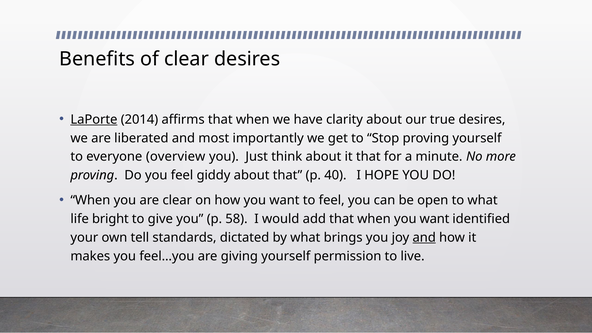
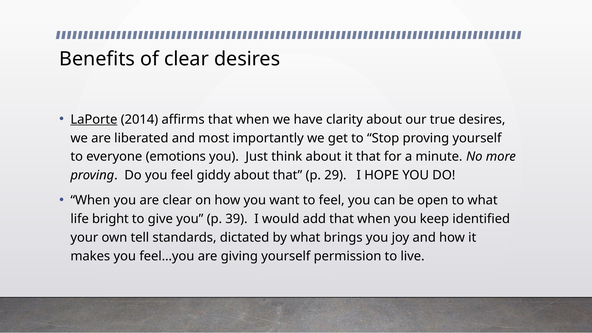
overview: overview -> emotions
40: 40 -> 29
58: 58 -> 39
when you want: want -> keep
and at (424, 237) underline: present -> none
